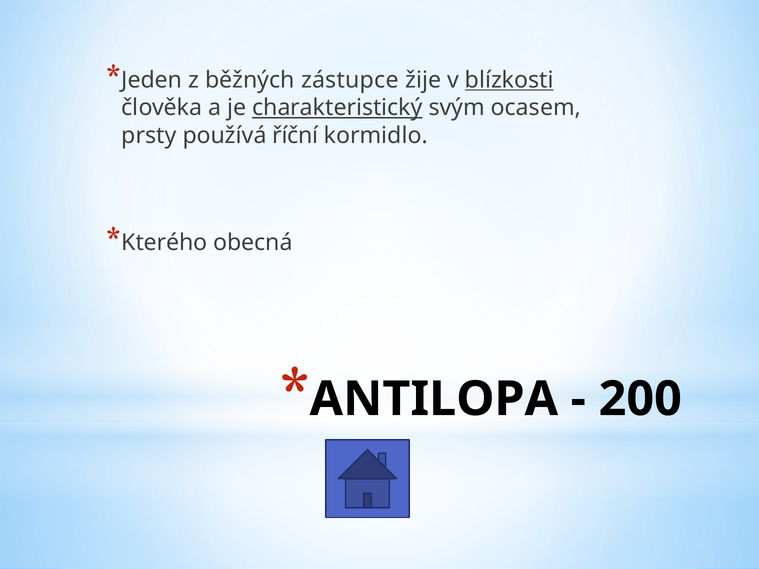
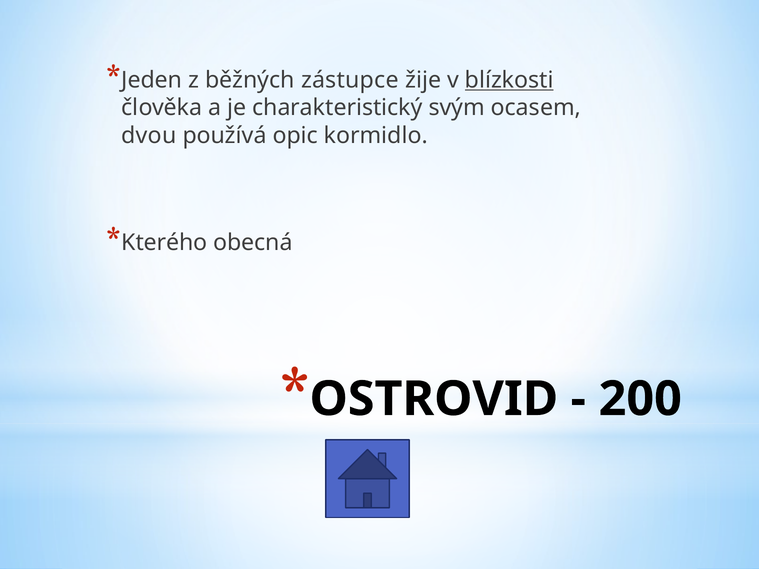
charakteristický underline: present -> none
prsty: prsty -> dvou
říční: říční -> opic
ANTILOPA: ANTILOPA -> OSTROVID
